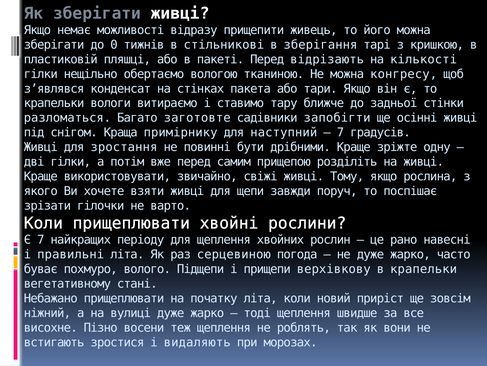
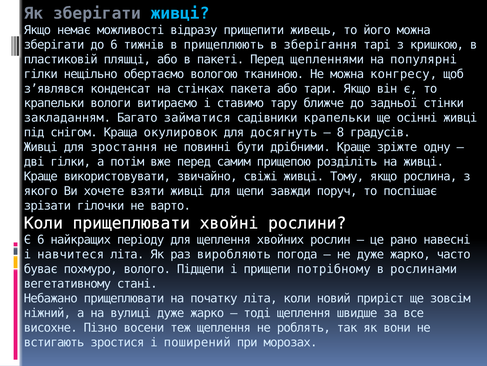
живці at (180, 13) colour: white -> light blue
до 0: 0 -> 6
стільникові: стільникові -> прищеплюють
відрізають: відрізають -> щепленнями
кількості: кількості -> популярні
разломаться: разломаться -> закладанням
заготовте: заготовте -> займатися
садівники запобігти: запобігти -> крапельки
примірнику: примірнику -> окулировок
наступний: наступний -> досягнуть
7 at (340, 132): 7 -> 8
Є 7: 7 -> 6
правильні: правильні -> навчитеся
серцевиною: серцевиною -> виробляють
верхівкову: верхівкову -> потрібному
в крапельки: крапельки -> рослинами
видаляють: видаляють -> поширений
